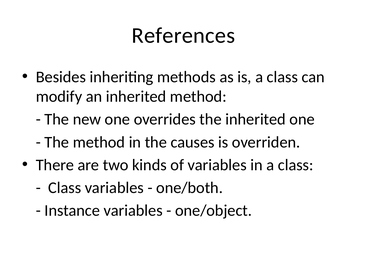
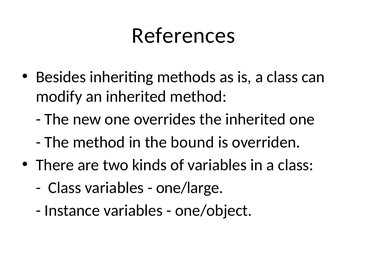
causes: causes -> bound
one/both: one/both -> one/large
